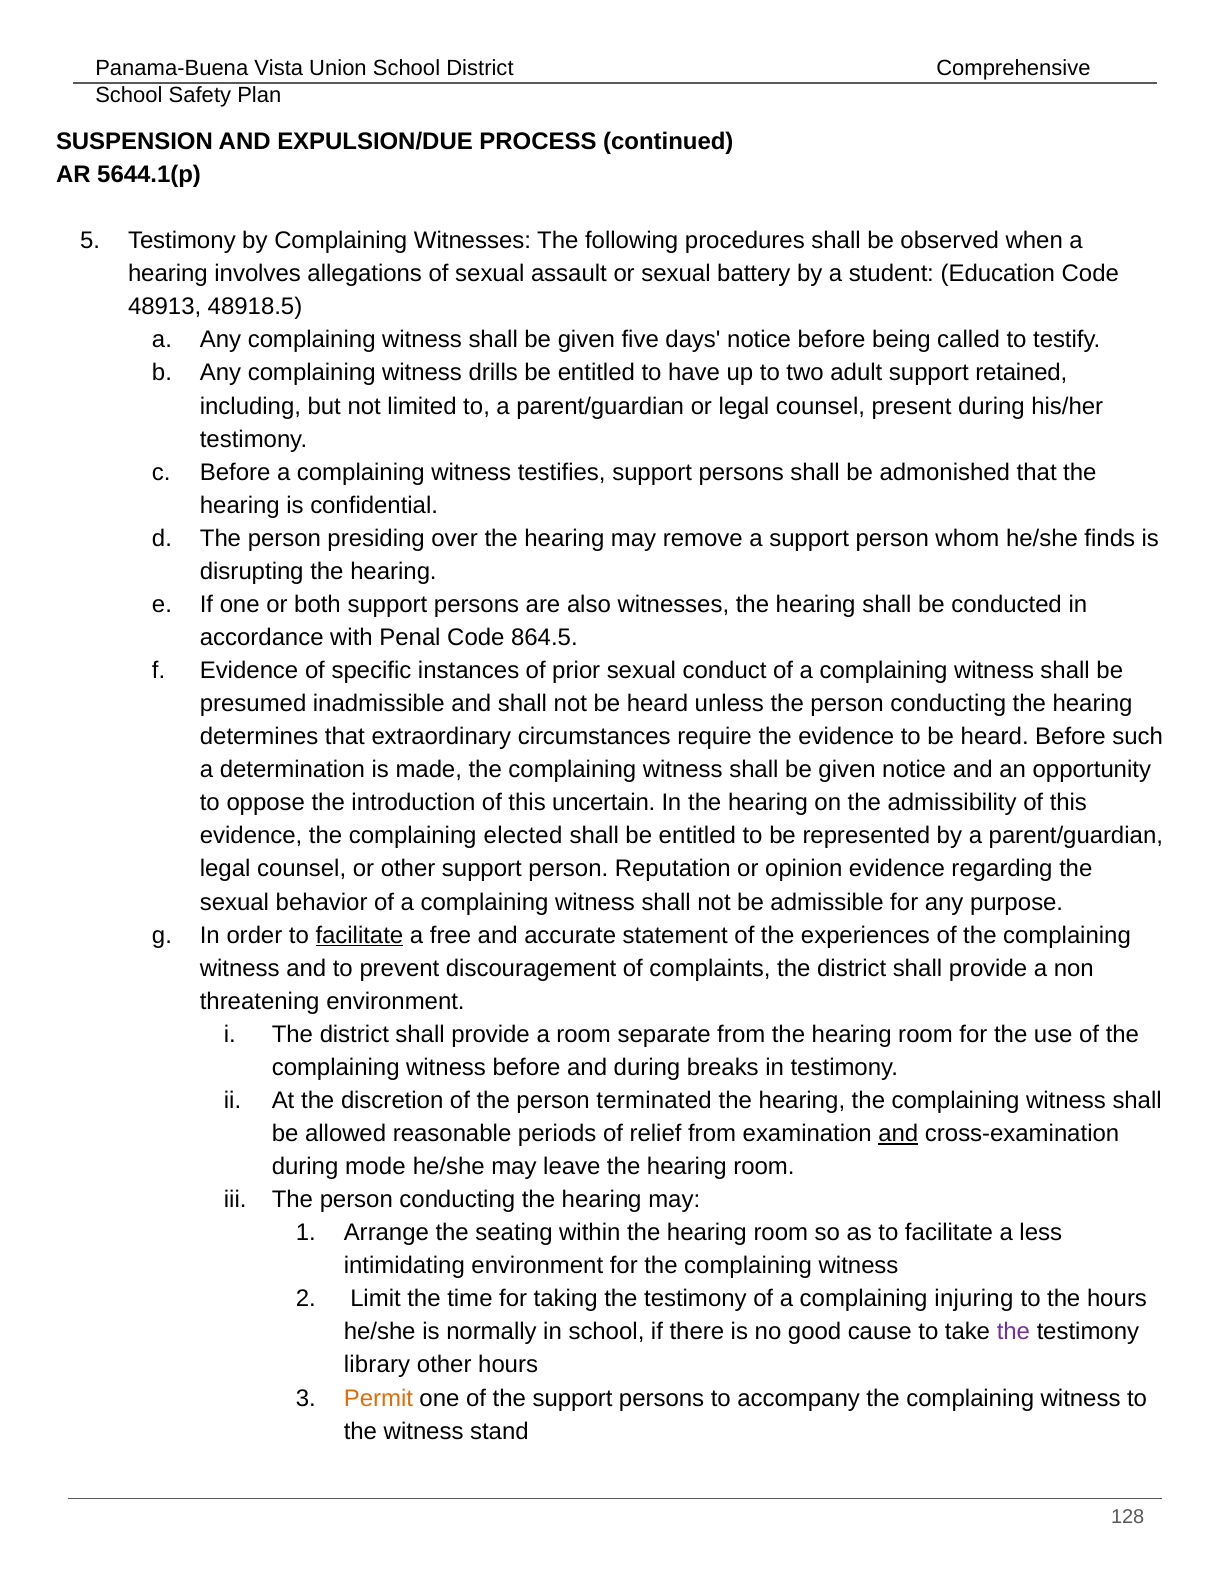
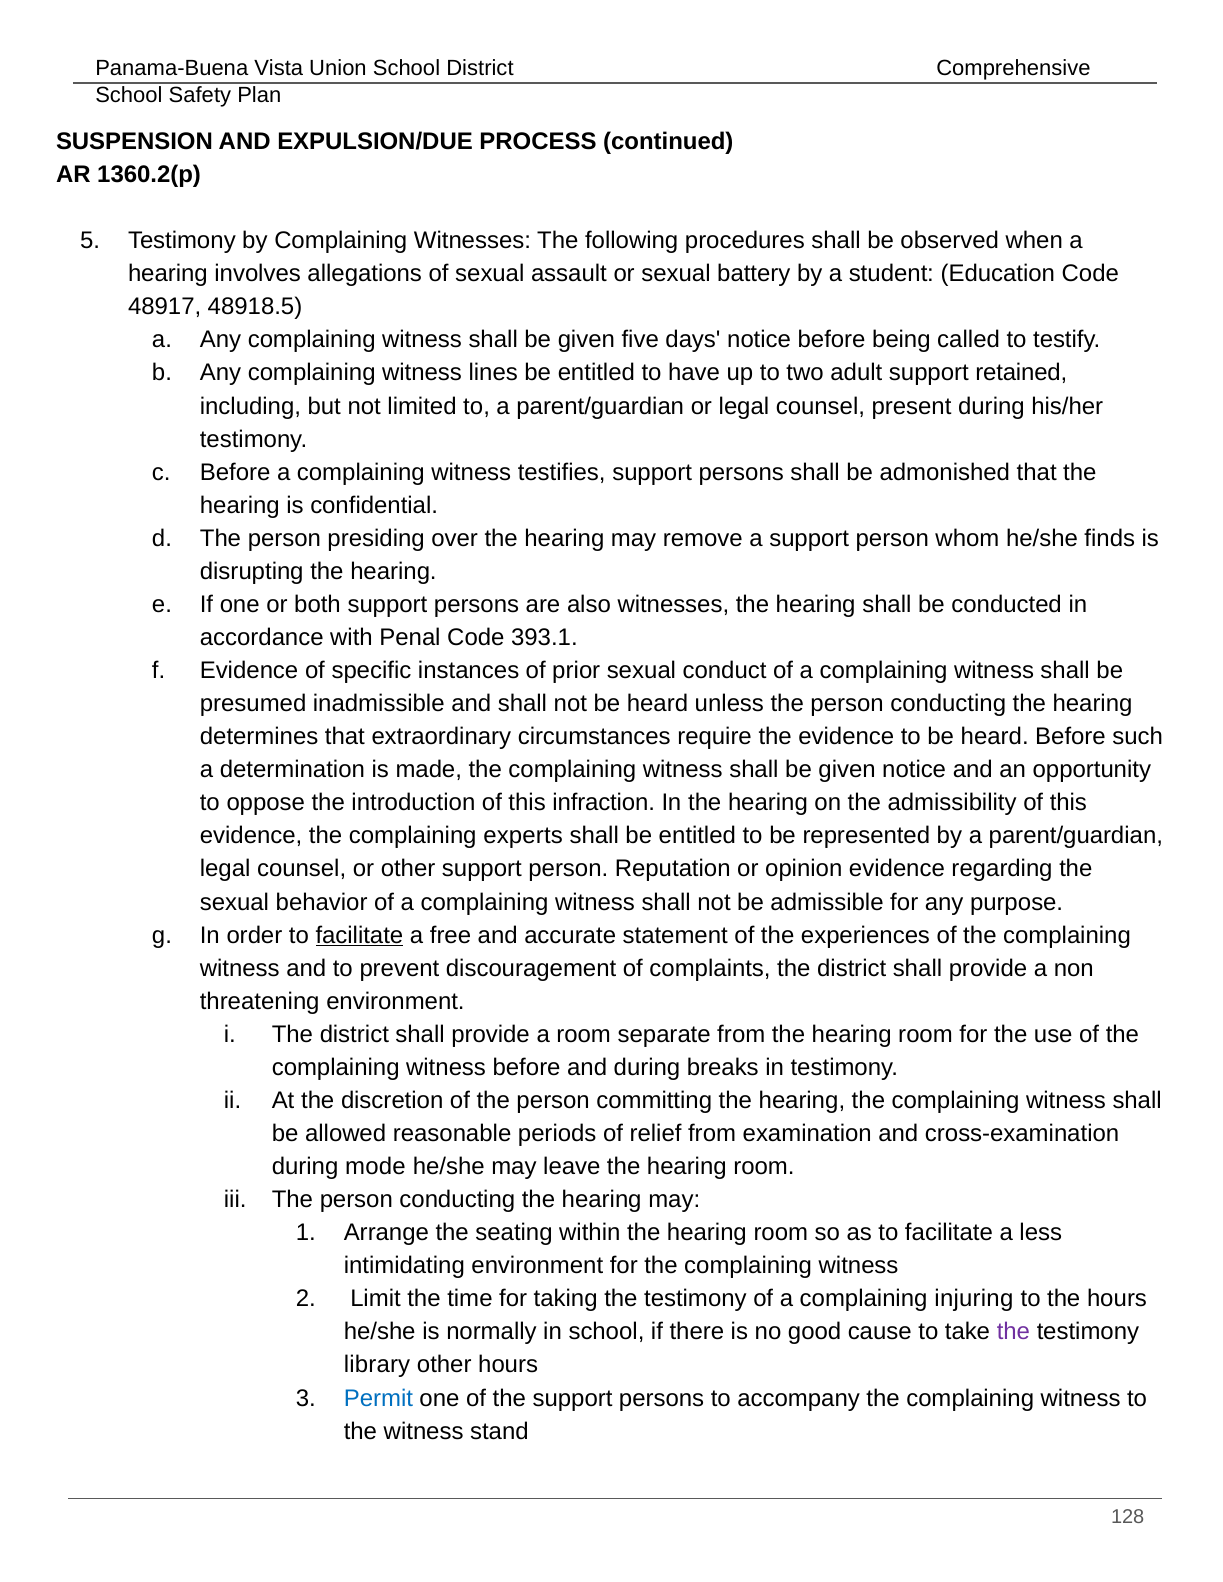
5644.1(p: 5644.1(p -> 1360.2(p
48913: 48913 -> 48917
drills: drills -> lines
864.5: 864.5 -> 393.1
uncertain: uncertain -> infraction
elected: elected -> experts
terminated: terminated -> committing
and at (898, 1134) underline: present -> none
Permit colour: orange -> blue
